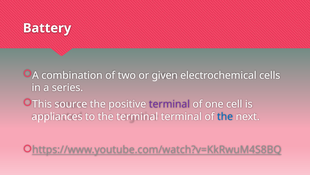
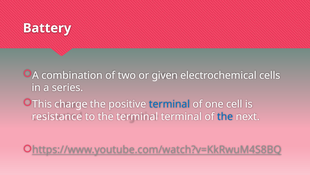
source: source -> charge
terminal at (169, 104) colour: purple -> blue
appliances: appliances -> resistance
